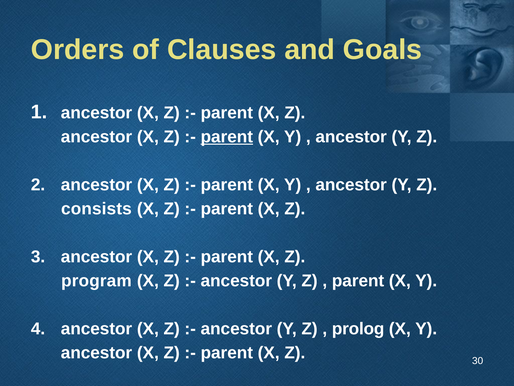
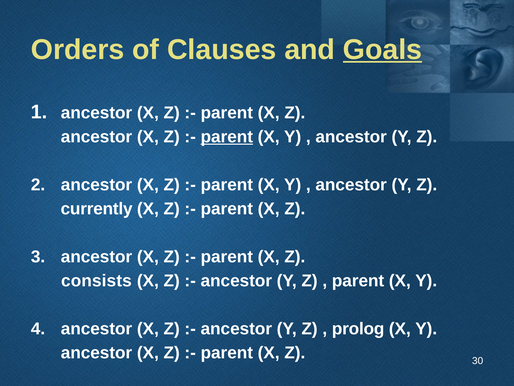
Goals underline: none -> present
consists: consists -> currently
program: program -> consists
